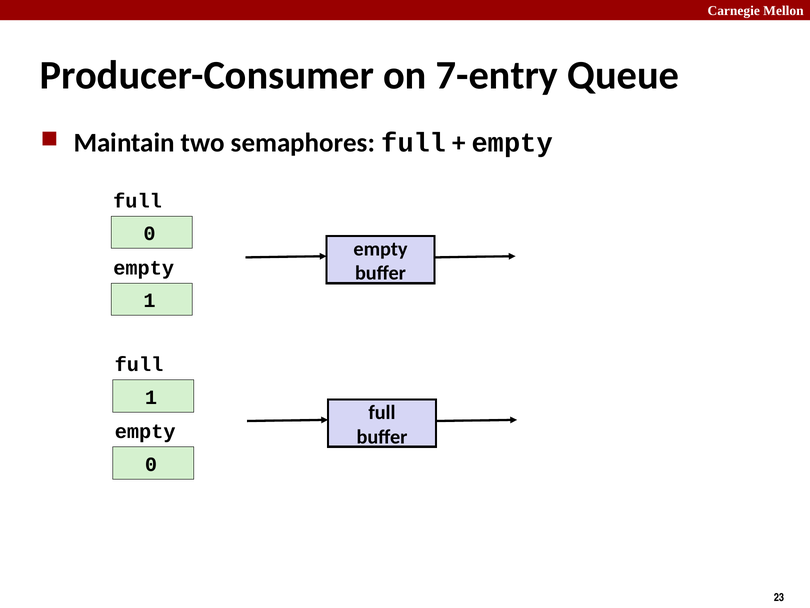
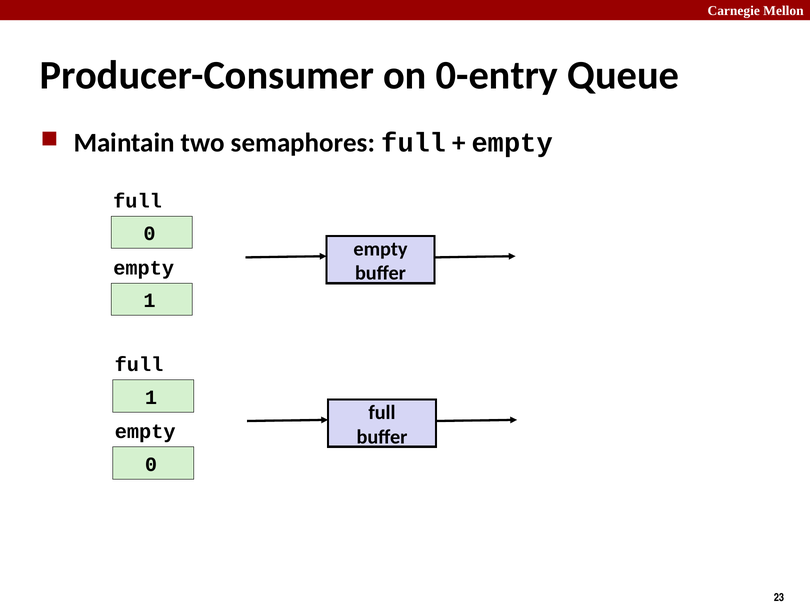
7-entry: 7-entry -> 0-entry
